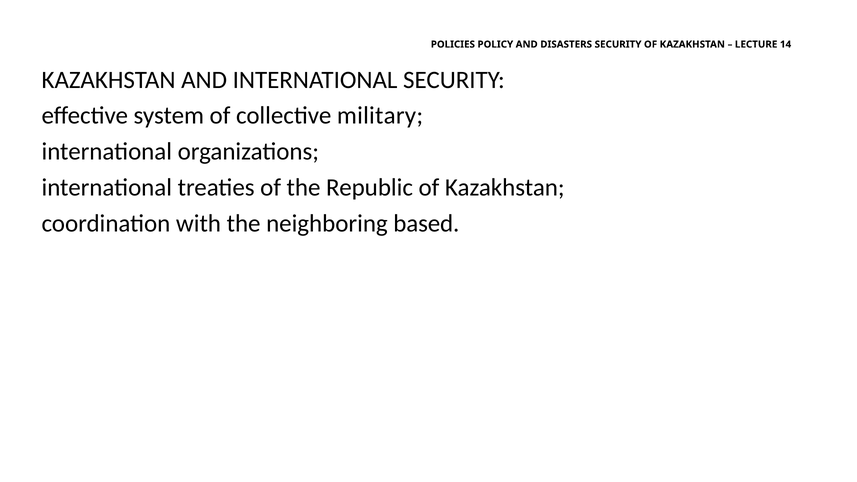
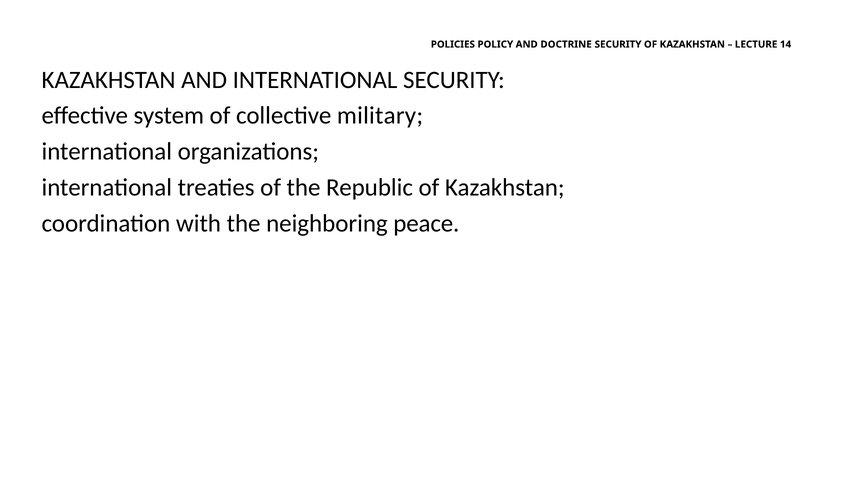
DISASTERS: DISASTERS -> DOCTRINE
based: based -> peace
